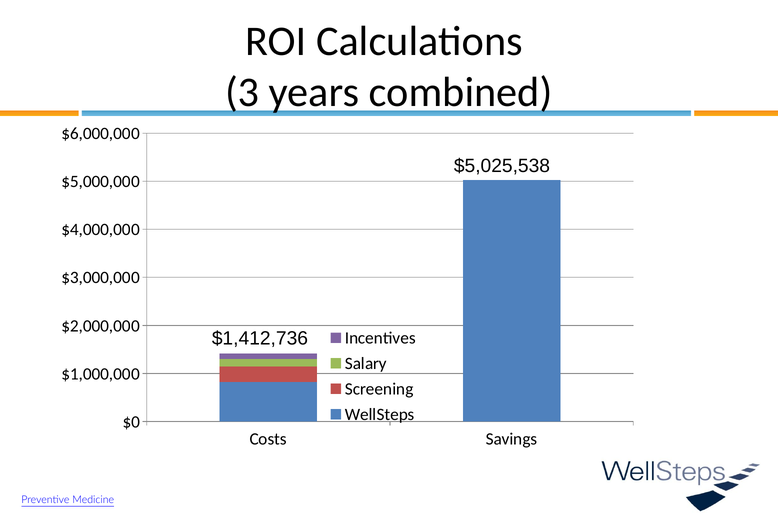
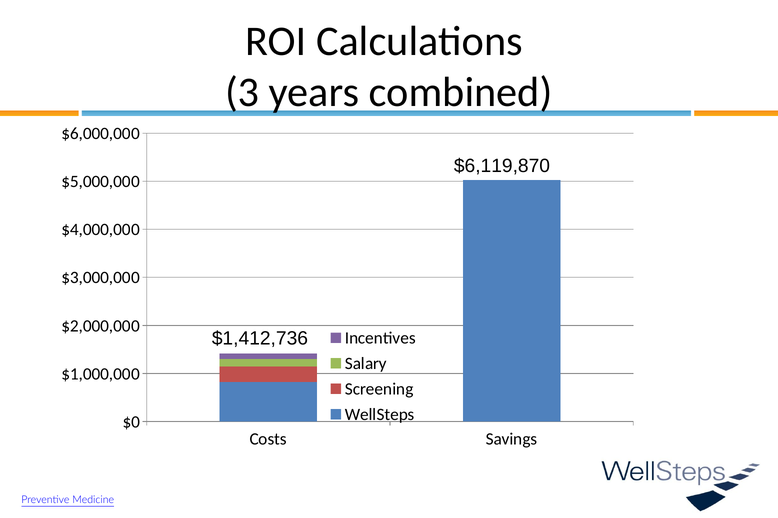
$5,025,538: $5,025,538 -> $6,119,870
